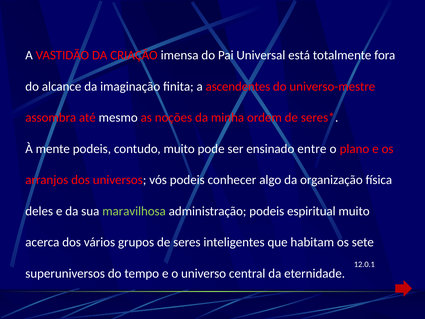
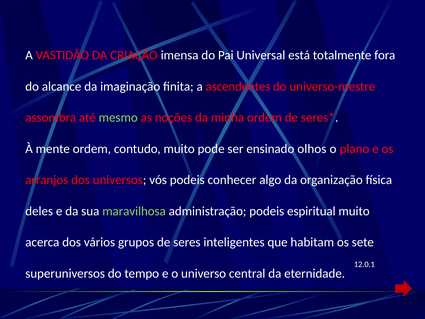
mesmo colour: white -> light green
mente podeis: podeis -> ordem
entre: entre -> olhos
